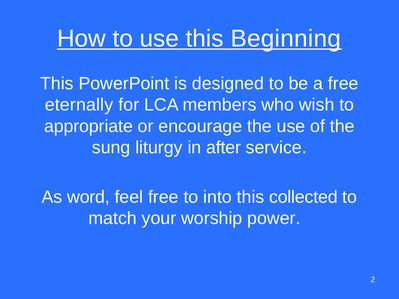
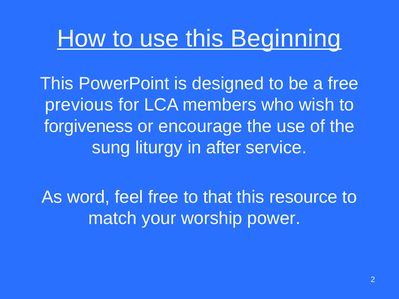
eternally: eternally -> previous
appropriate: appropriate -> forgiveness
into: into -> that
collected: collected -> resource
